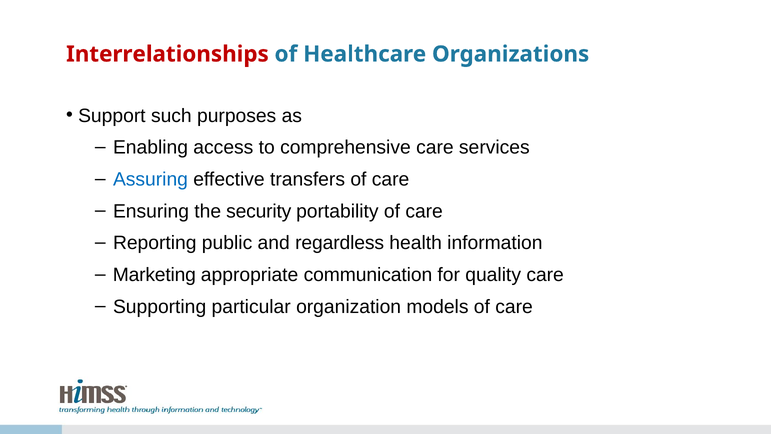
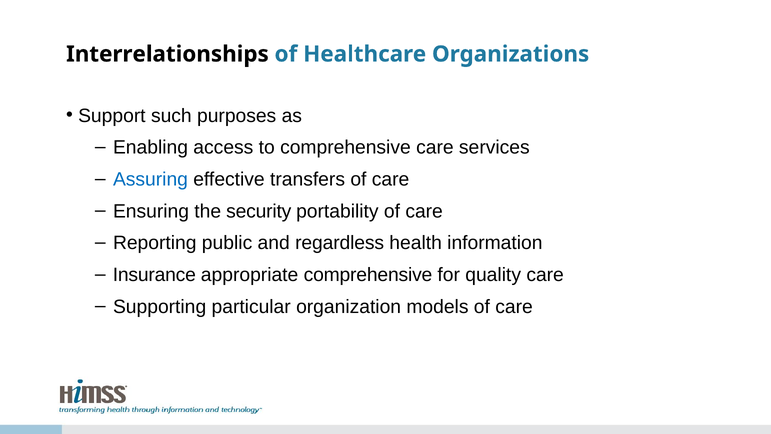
Interrelationships colour: red -> black
Marketing: Marketing -> Insurance
appropriate communication: communication -> comprehensive
